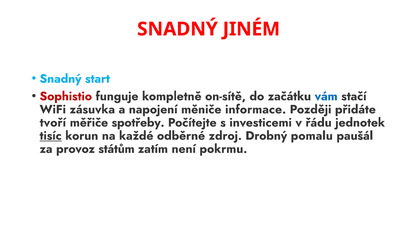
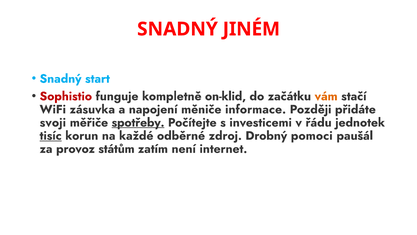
on-sítě: on-sítě -> on-klid
vám colour: blue -> orange
tvoří: tvoří -> svoji
spotřeby underline: none -> present
pomalu: pomalu -> pomoci
pokrmu: pokrmu -> internet
